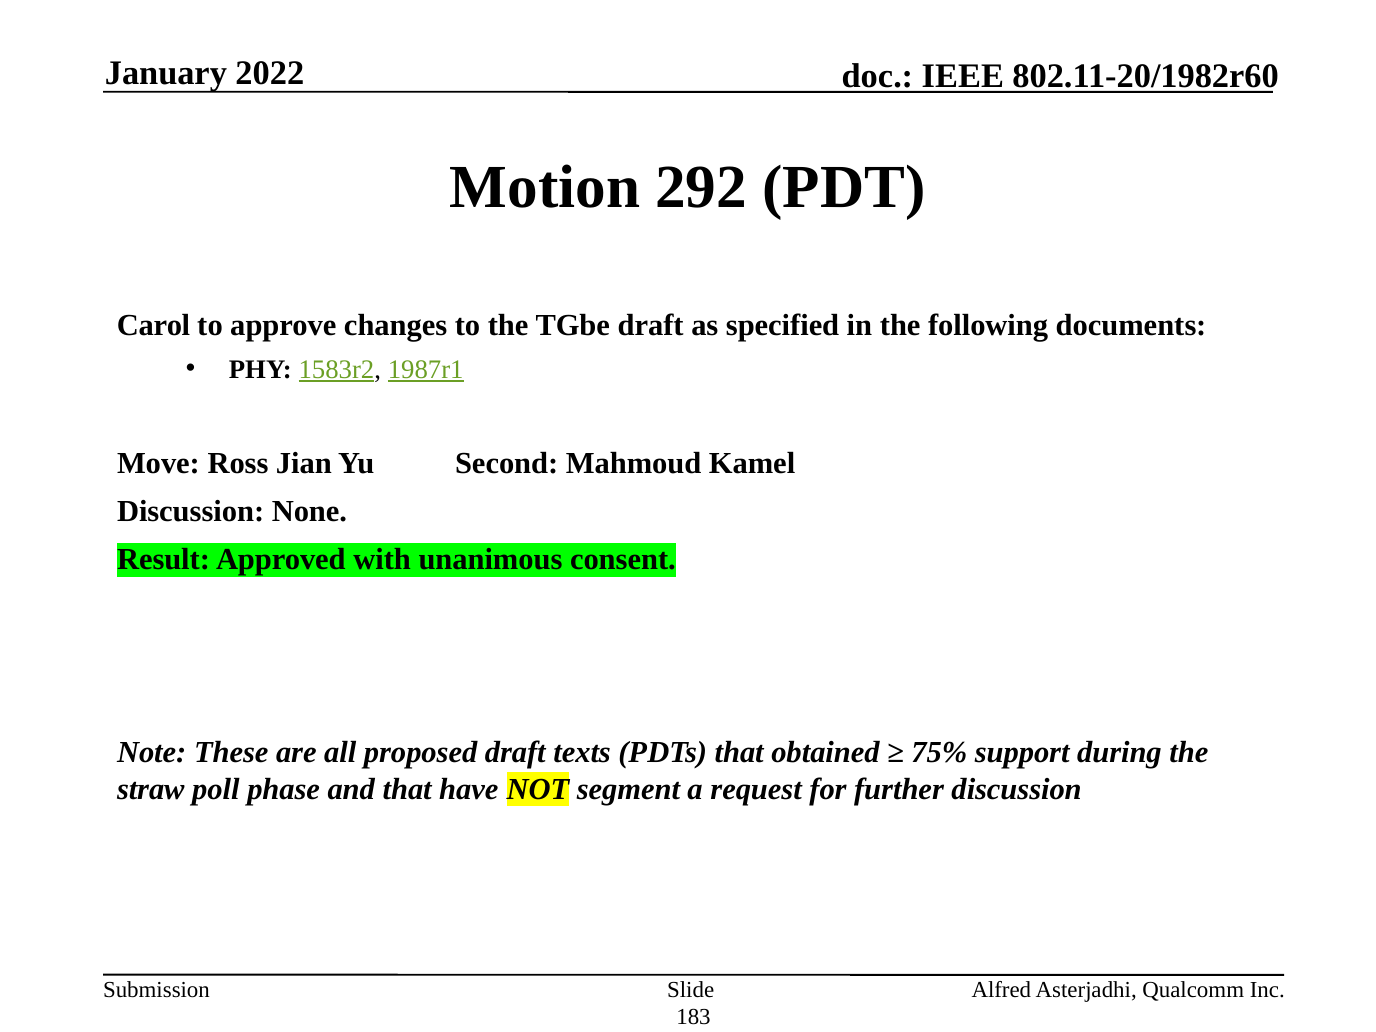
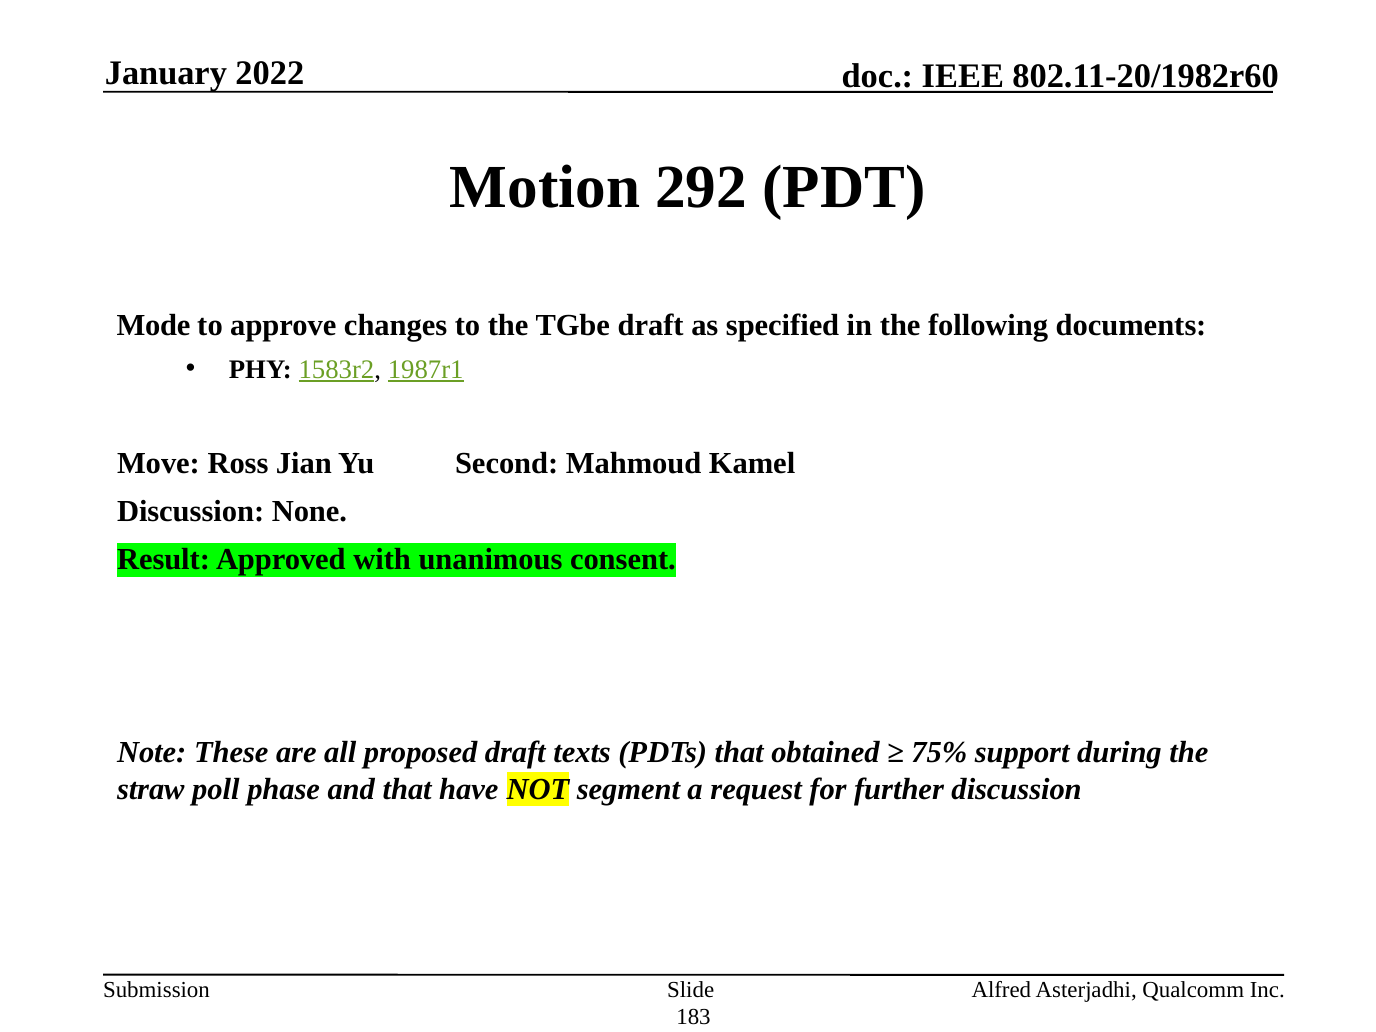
Carol: Carol -> Mode
